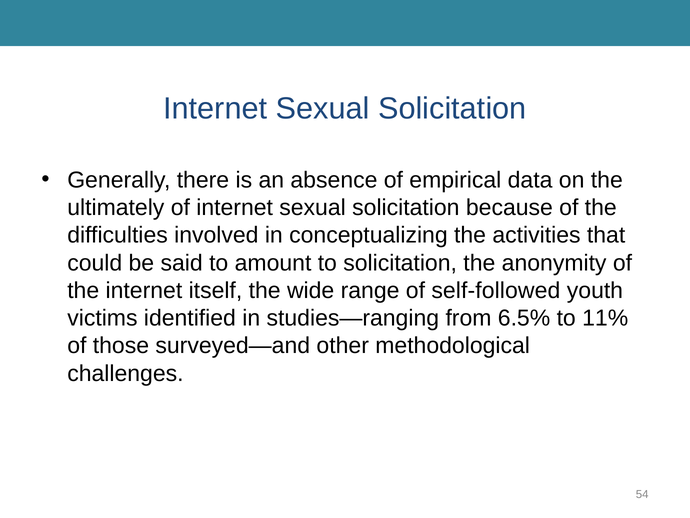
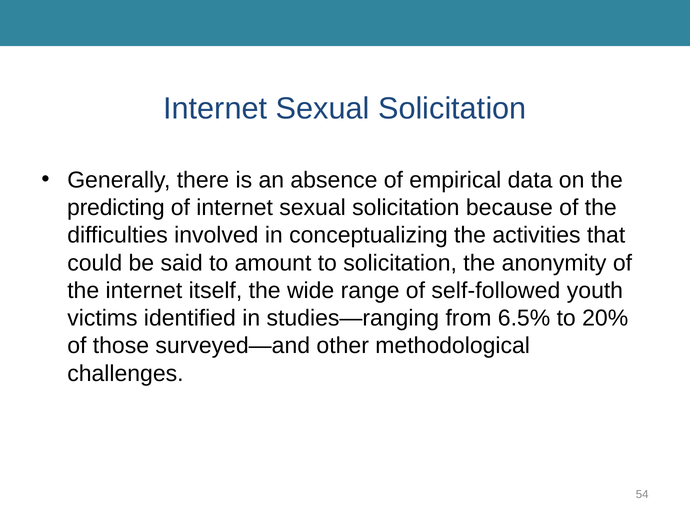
ultimately: ultimately -> predicting
11%: 11% -> 20%
